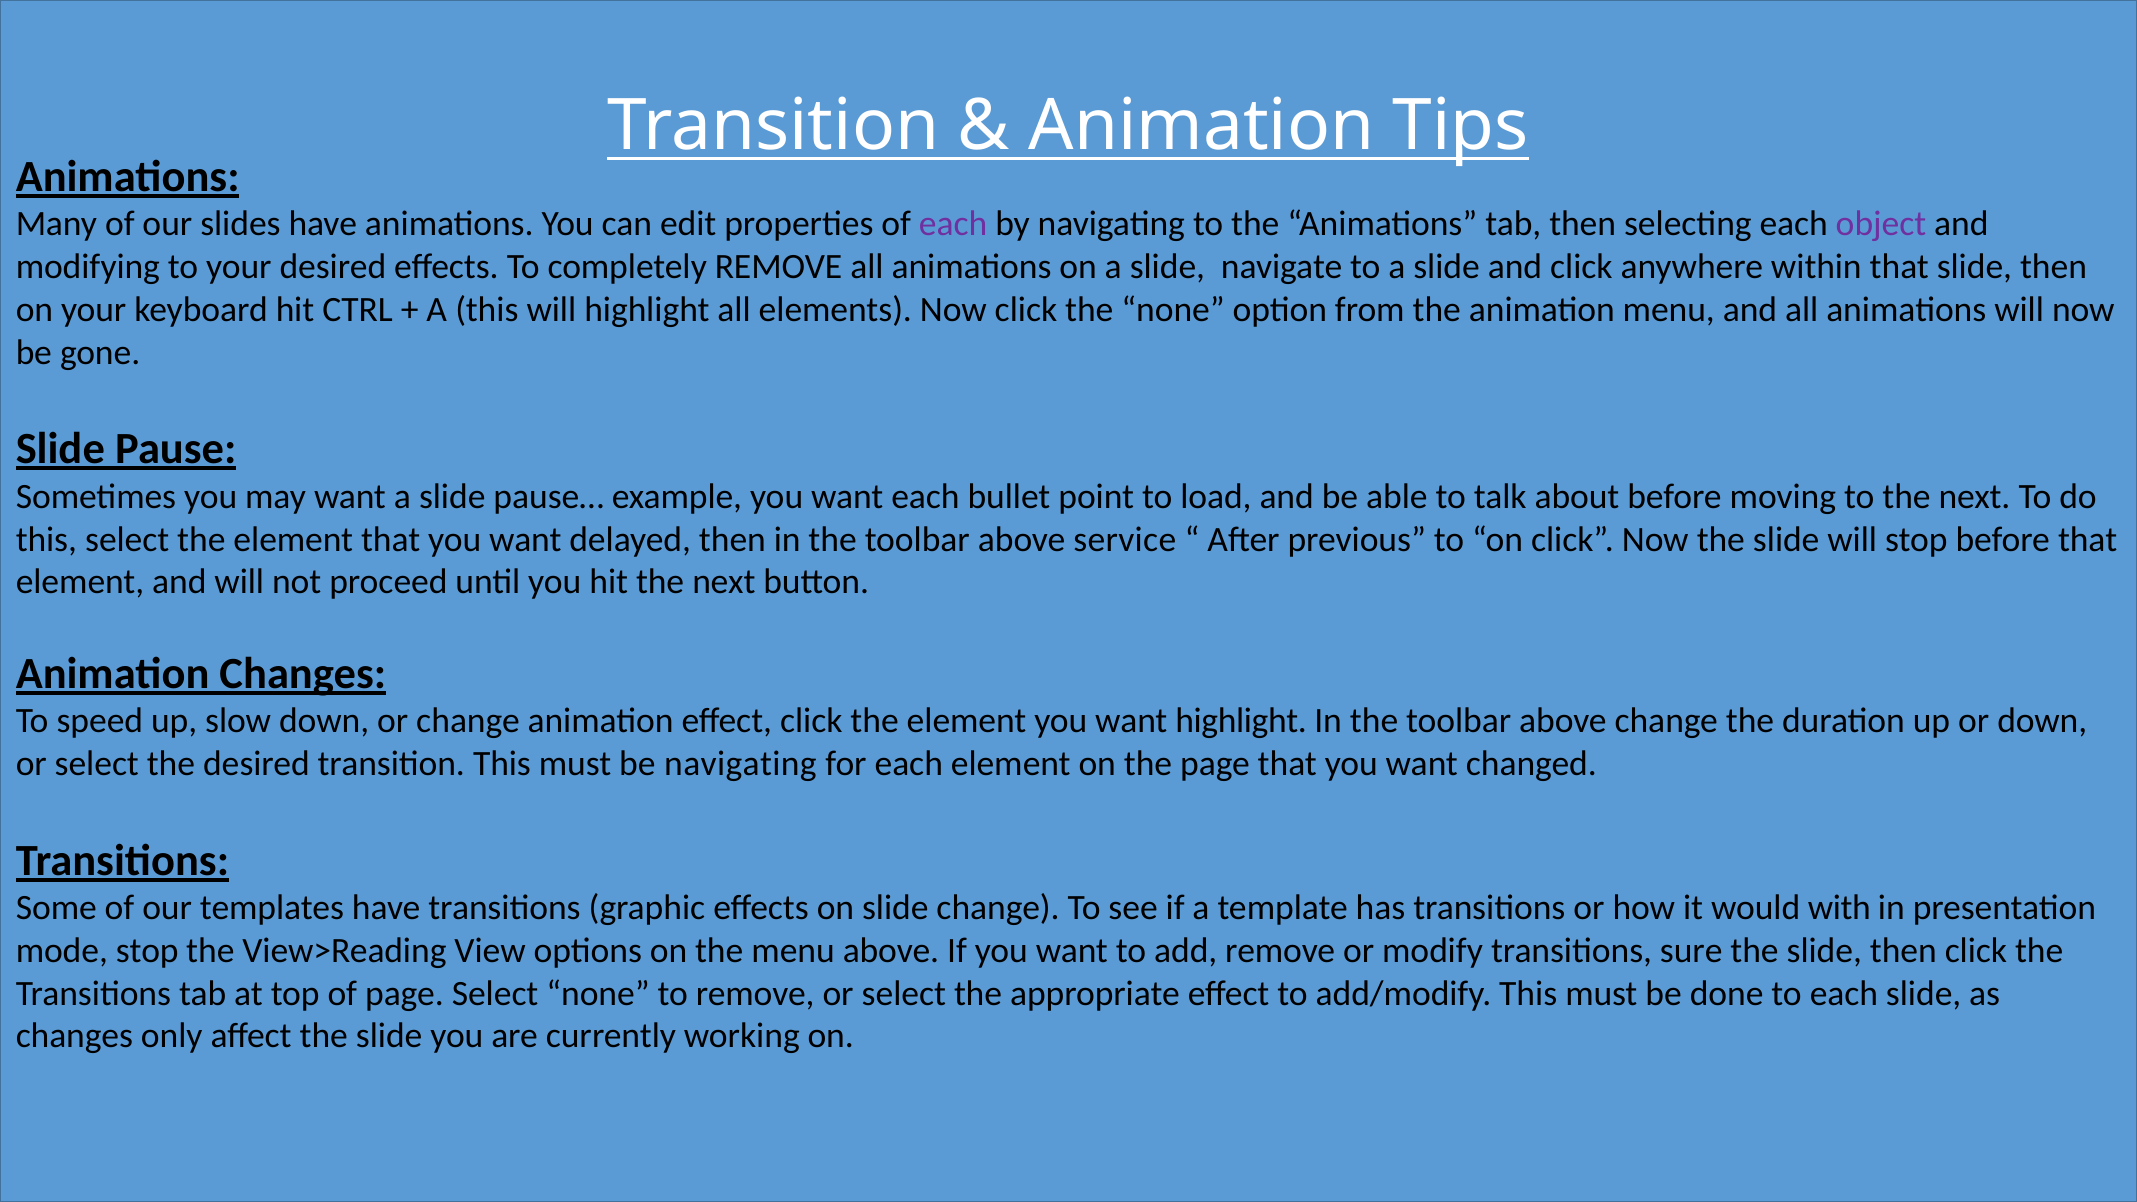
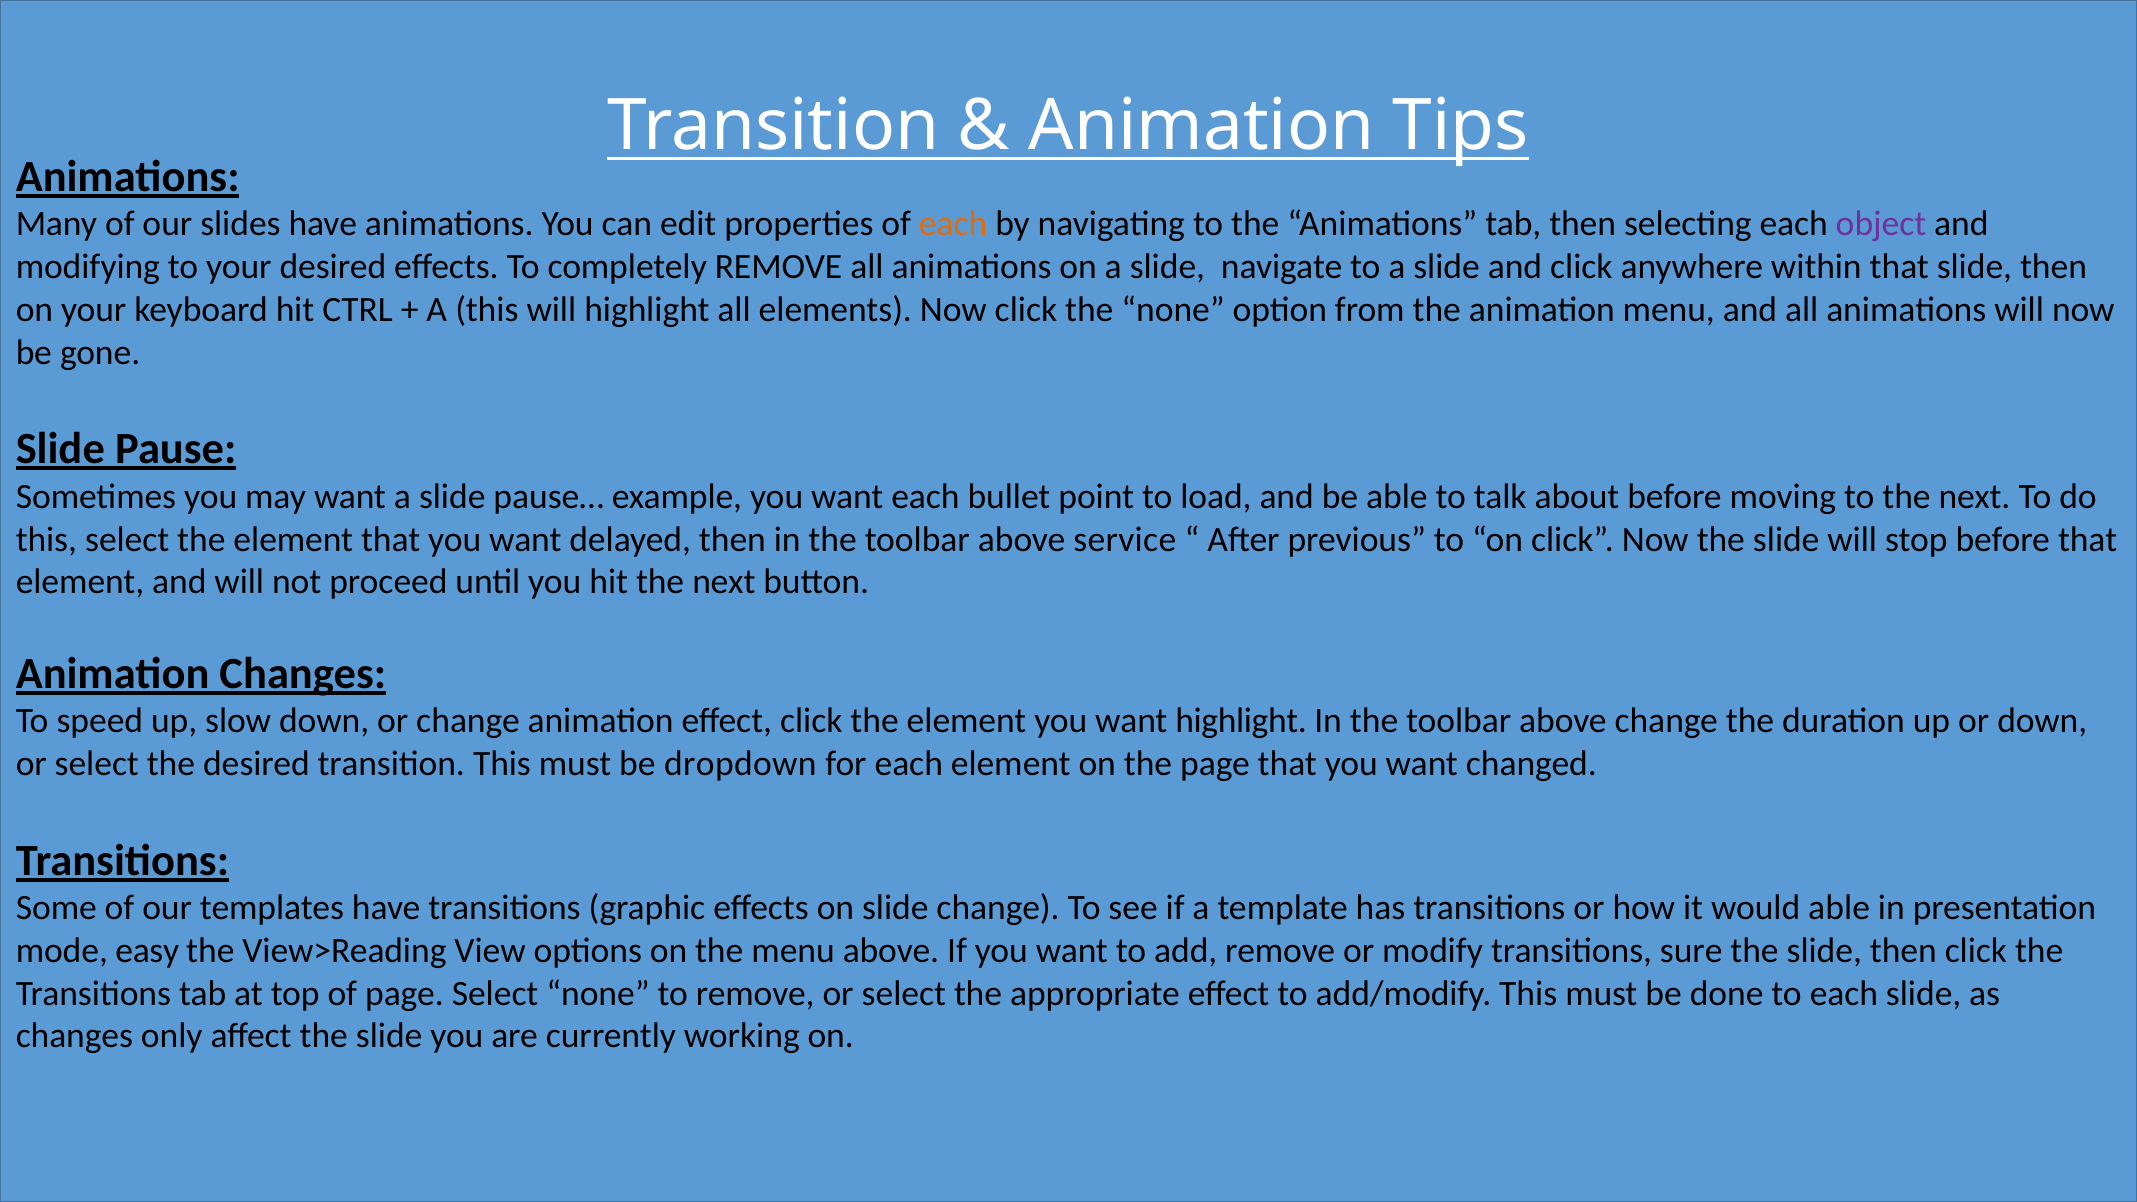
each at (953, 224) colour: purple -> orange
be navigating: navigating -> dropdown
would with: with -> able
mode stop: stop -> easy
